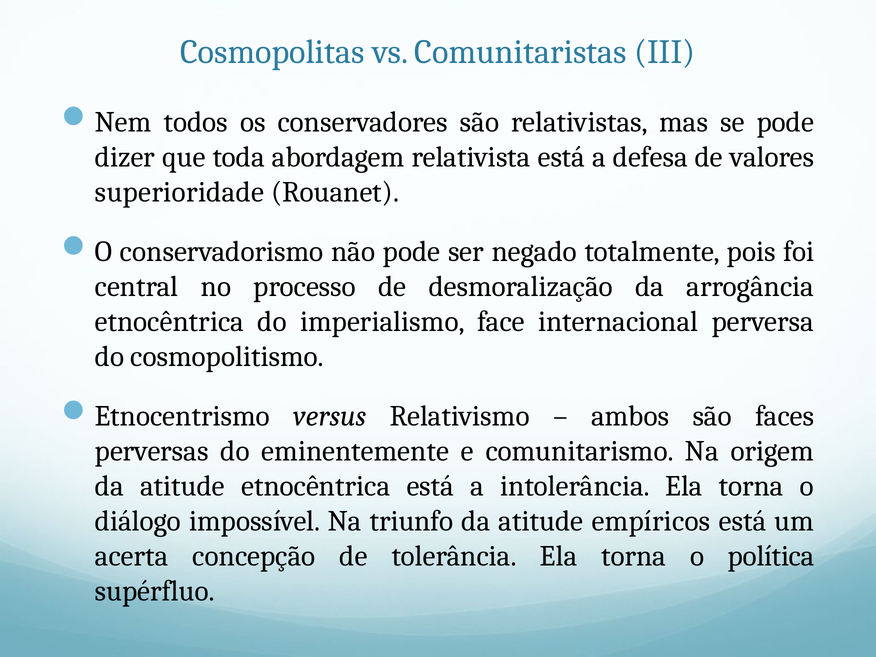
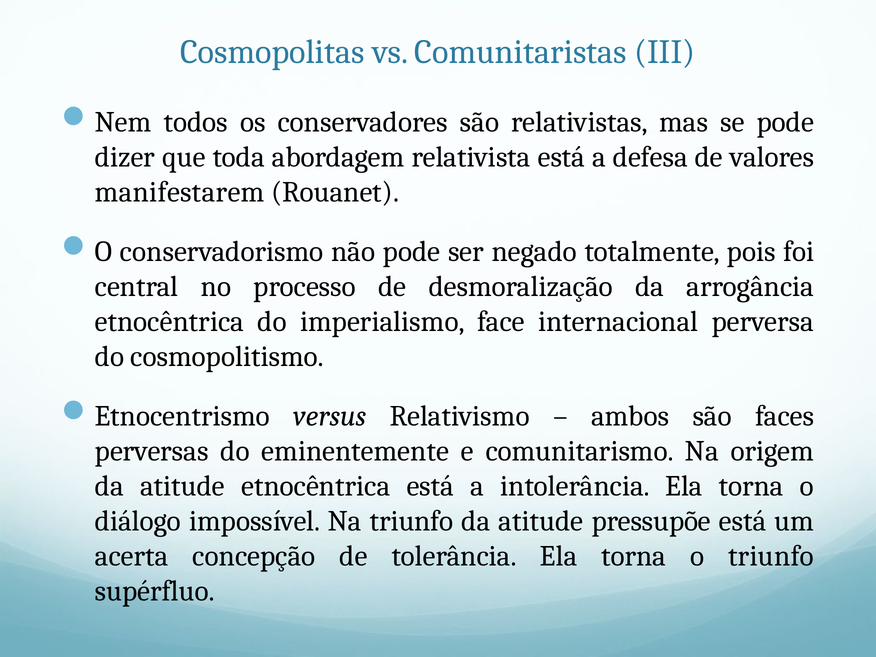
superioridade: superioridade -> manifestarem
empíricos: empíricos -> pressupõe
o política: política -> triunfo
